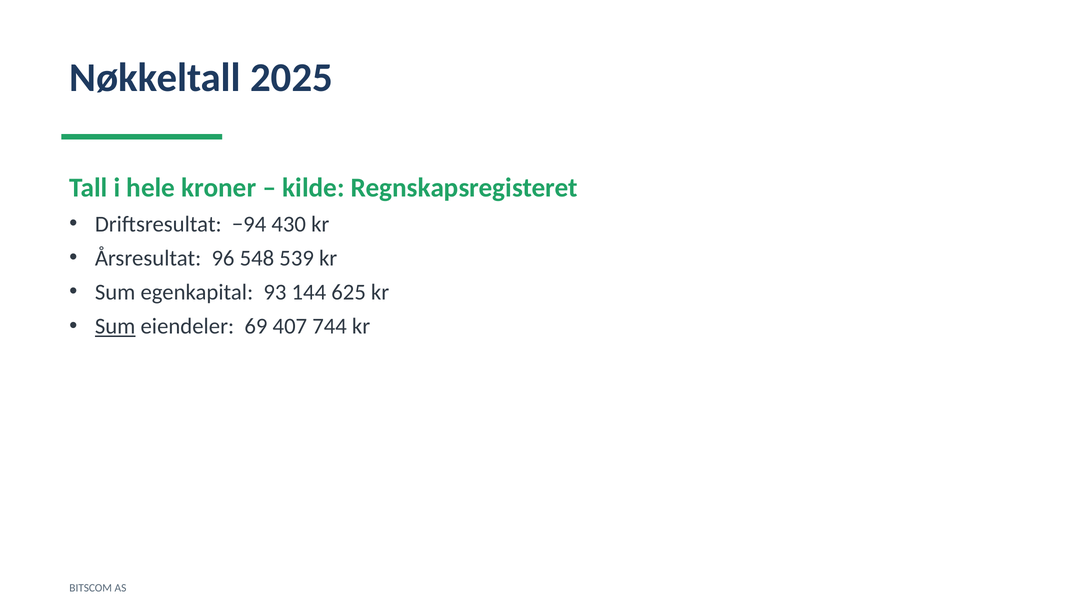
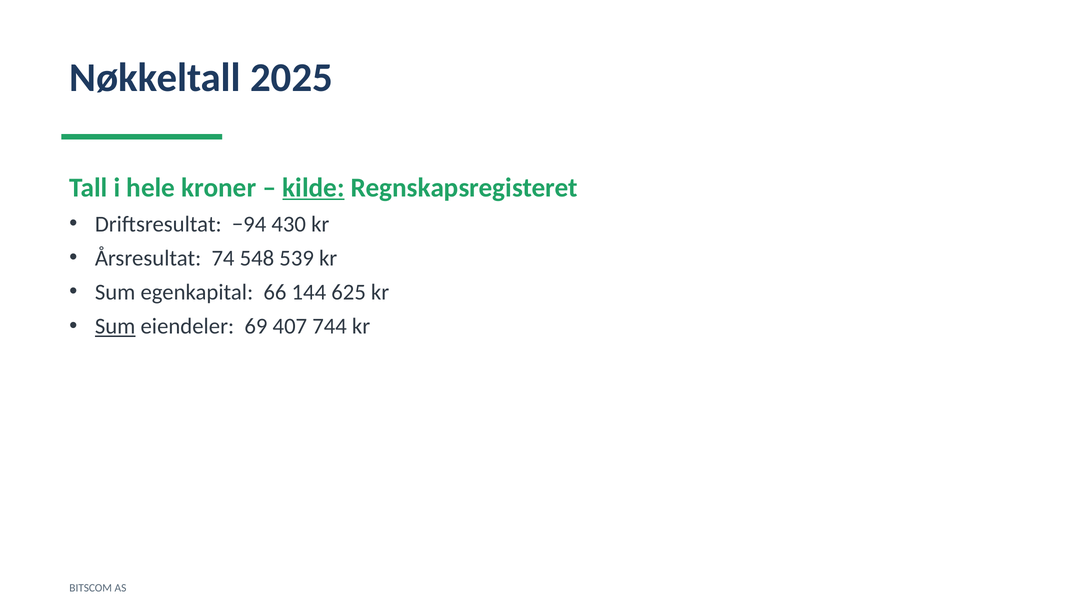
kilde underline: none -> present
96: 96 -> 74
93: 93 -> 66
